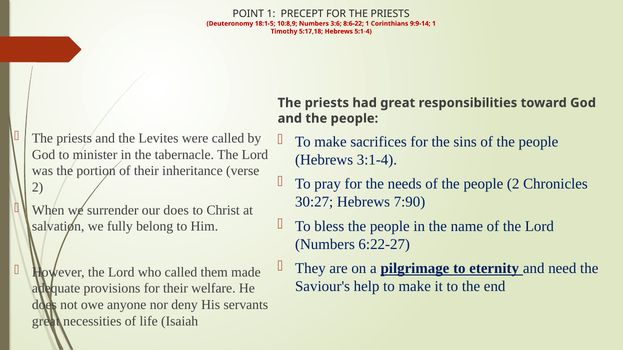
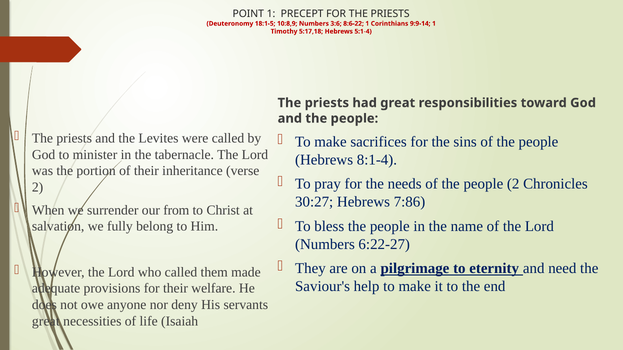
3:1-4: 3:1-4 -> 8:1-4
7:90: 7:90 -> 7:86
our does: does -> from
